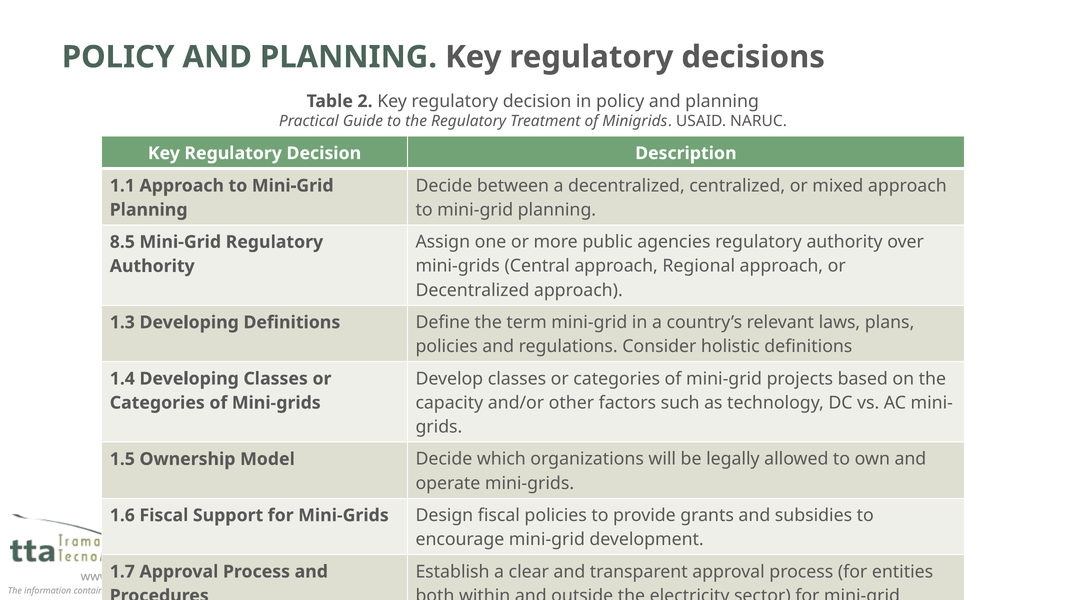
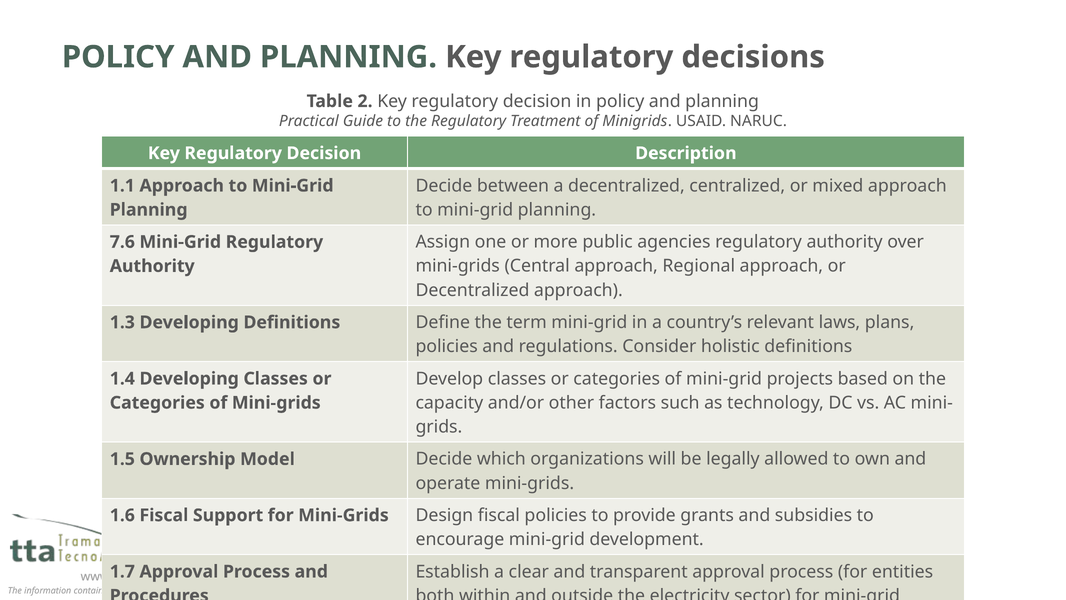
8.5: 8.5 -> 7.6
